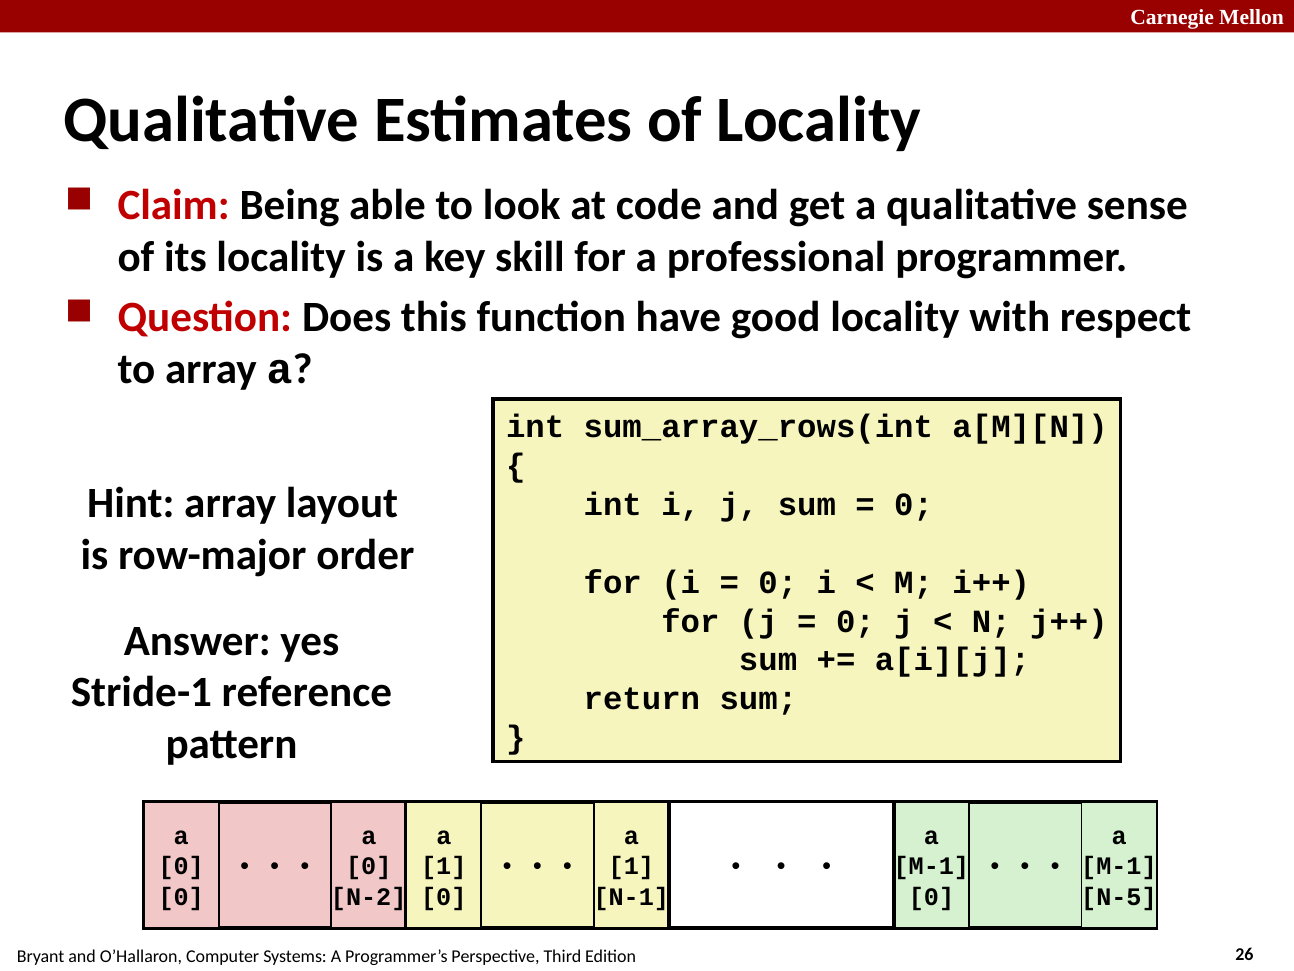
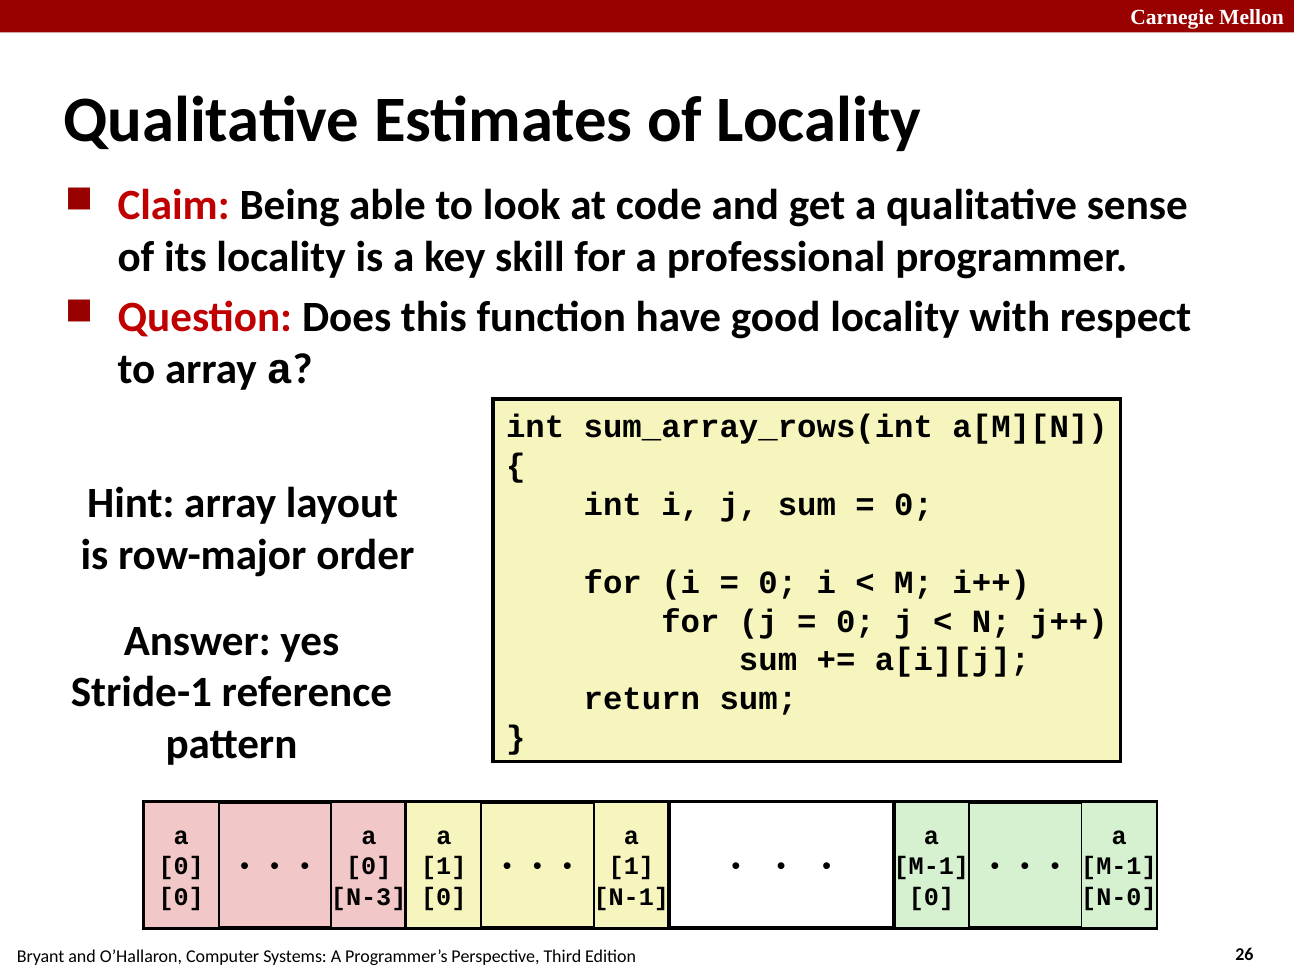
N-2: N-2 -> N-3
N-5: N-5 -> N-0
